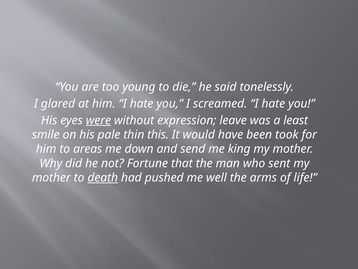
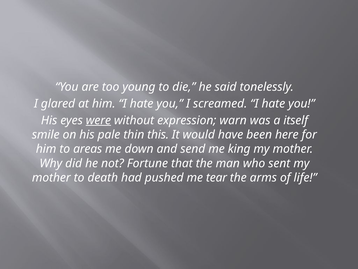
leave: leave -> warn
least: least -> itself
took: took -> here
death underline: present -> none
well: well -> tear
